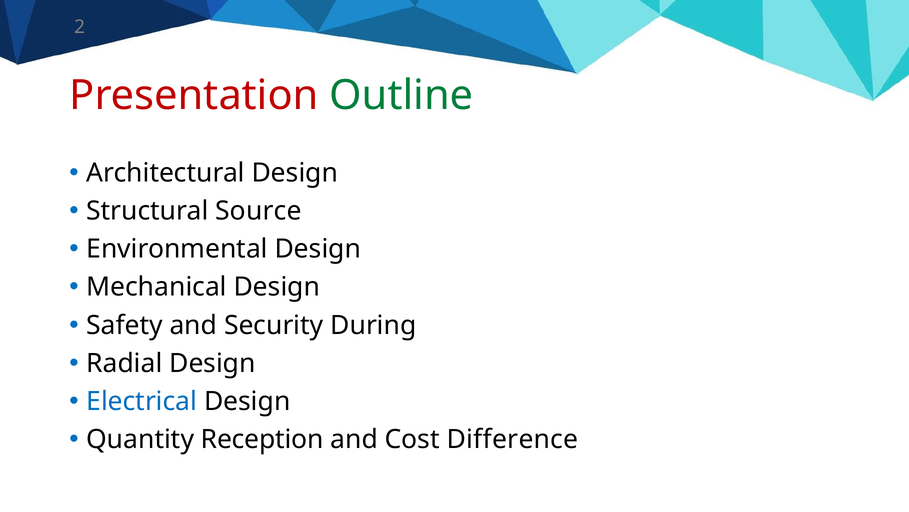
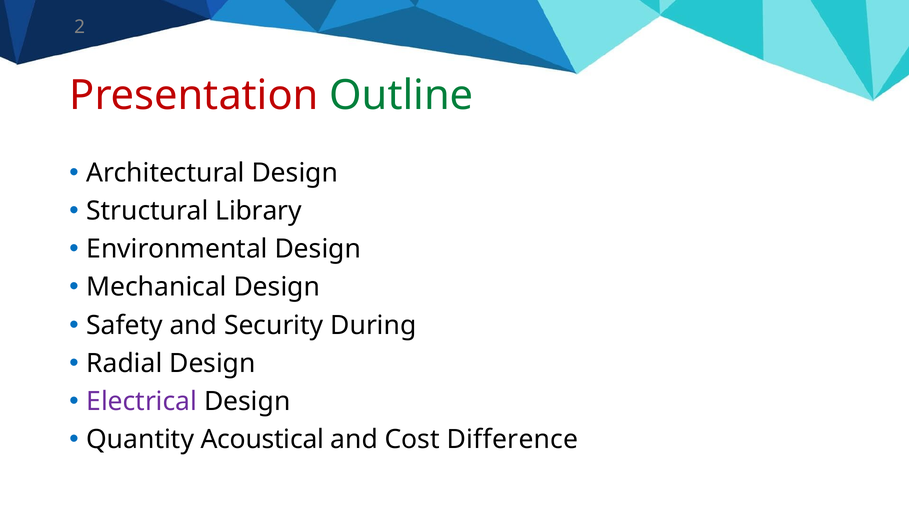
Source: Source -> Library
Electrical colour: blue -> purple
Reception: Reception -> Acoustical
